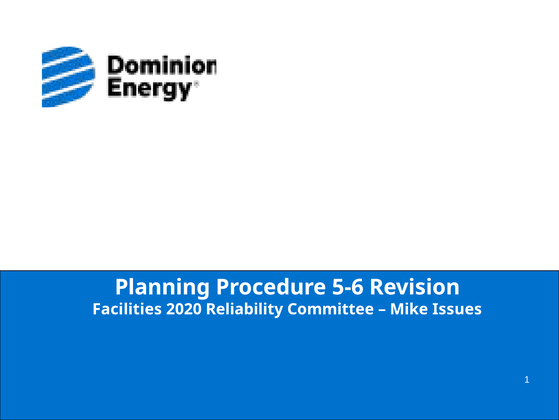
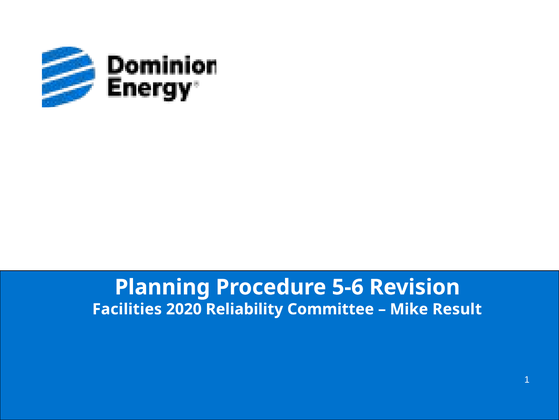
Issues: Issues -> Result
